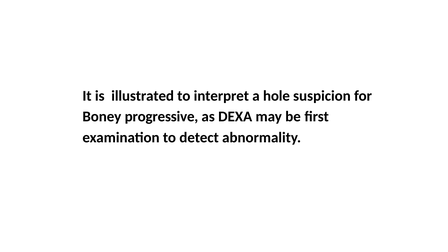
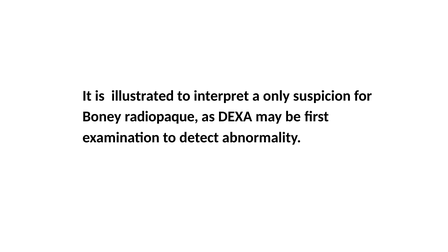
hole: hole -> only
progressive: progressive -> radiopaque
